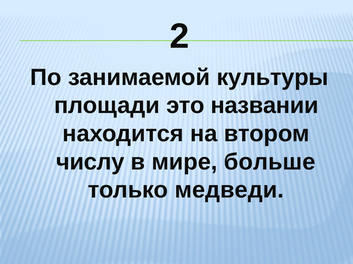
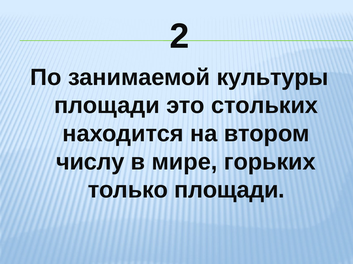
названии: названии -> стольких
больше: больше -> горьких
только медведи: медведи -> площади
